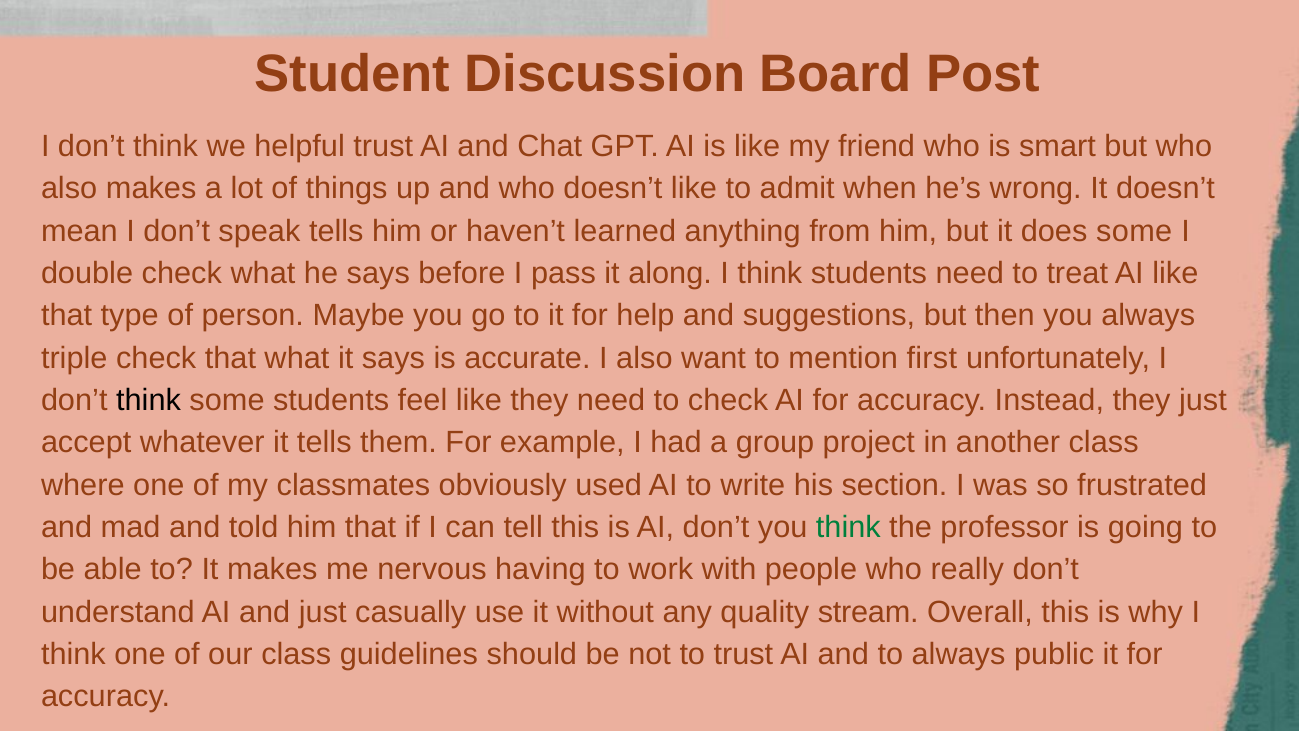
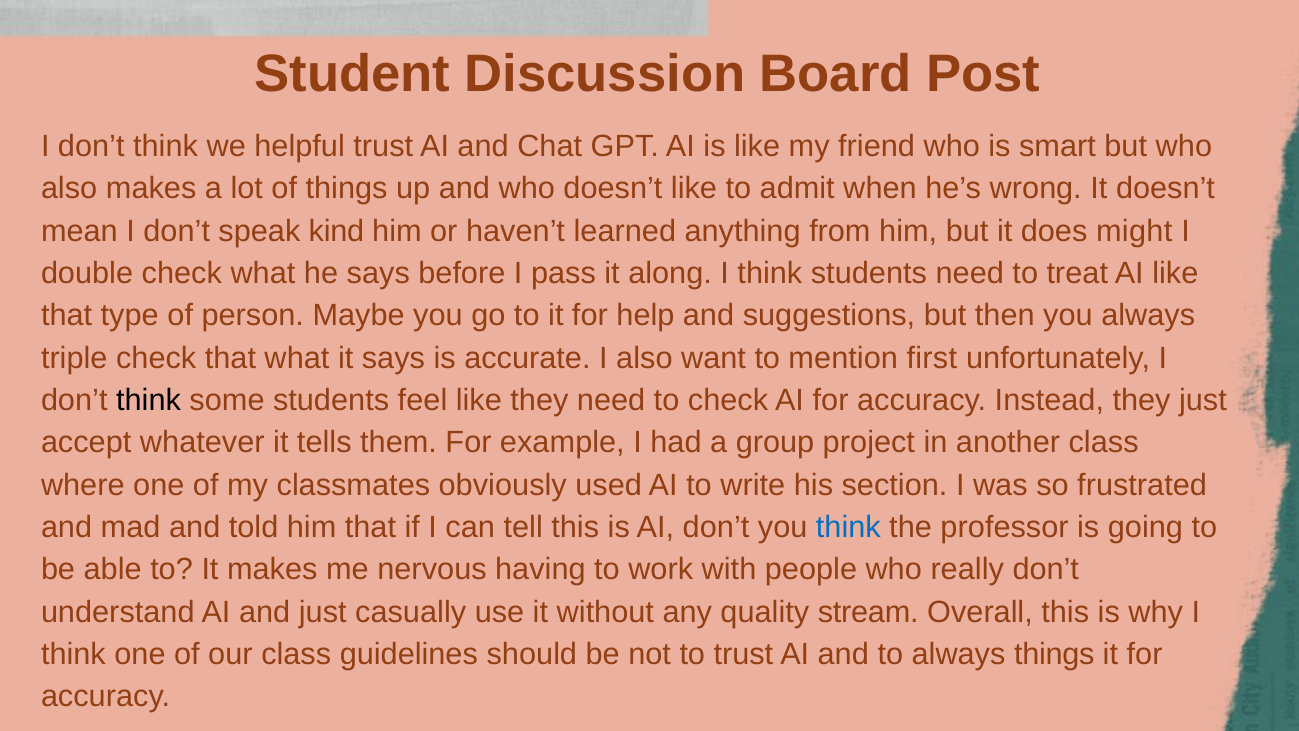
speak tells: tells -> kind
does some: some -> might
think at (848, 527) colour: green -> blue
always public: public -> things
